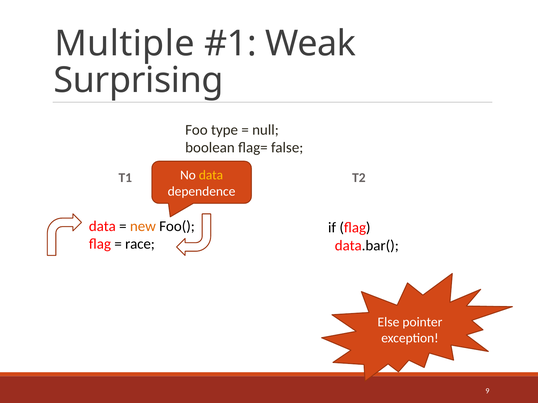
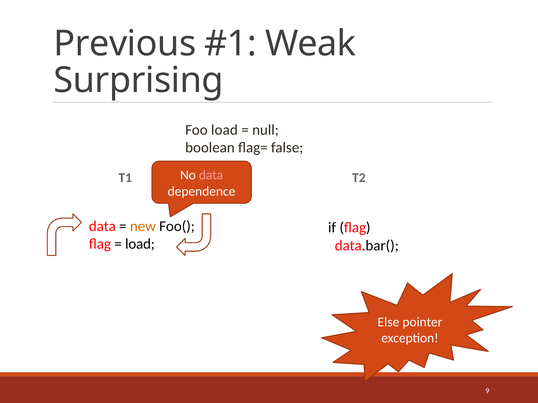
Multiple: Multiple -> Previous
Foo type: type -> load
data at (211, 175) colour: yellow -> pink
race at (140, 244): race -> load
